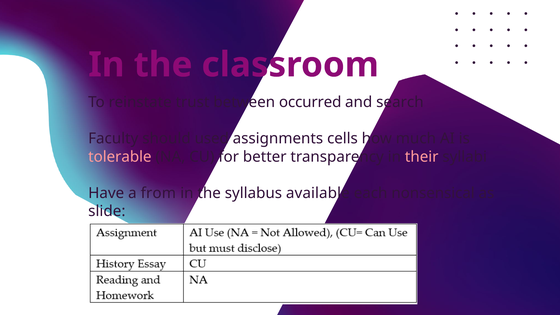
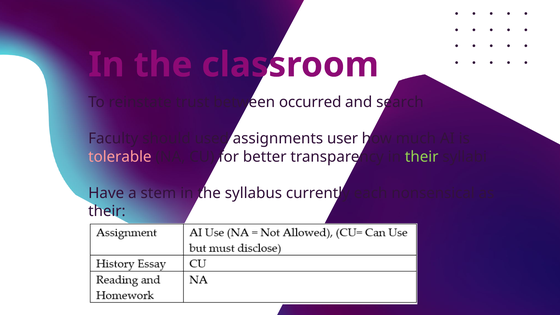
cells: cells -> user
their at (422, 157) colour: pink -> light green
from: from -> stem
available: available -> currently
slide at (107, 211): slide -> their
